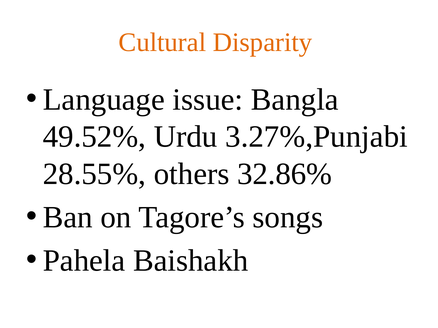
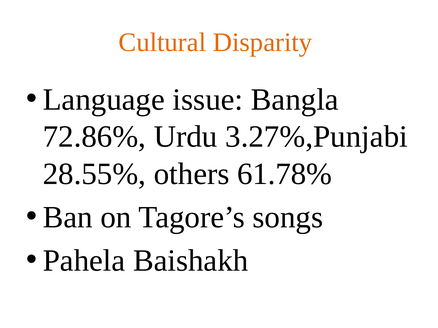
49.52%: 49.52% -> 72.86%
32.86%: 32.86% -> 61.78%
